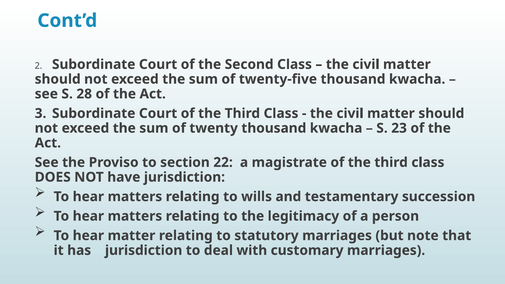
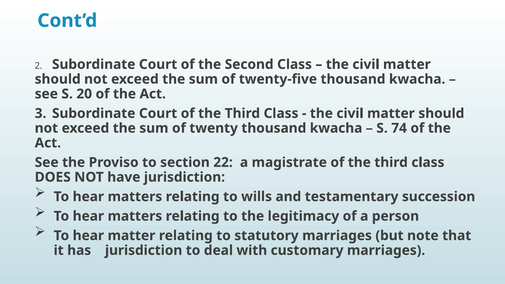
28: 28 -> 20
23: 23 -> 74
